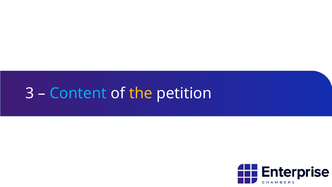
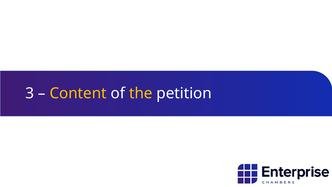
Content colour: light blue -> yellow
